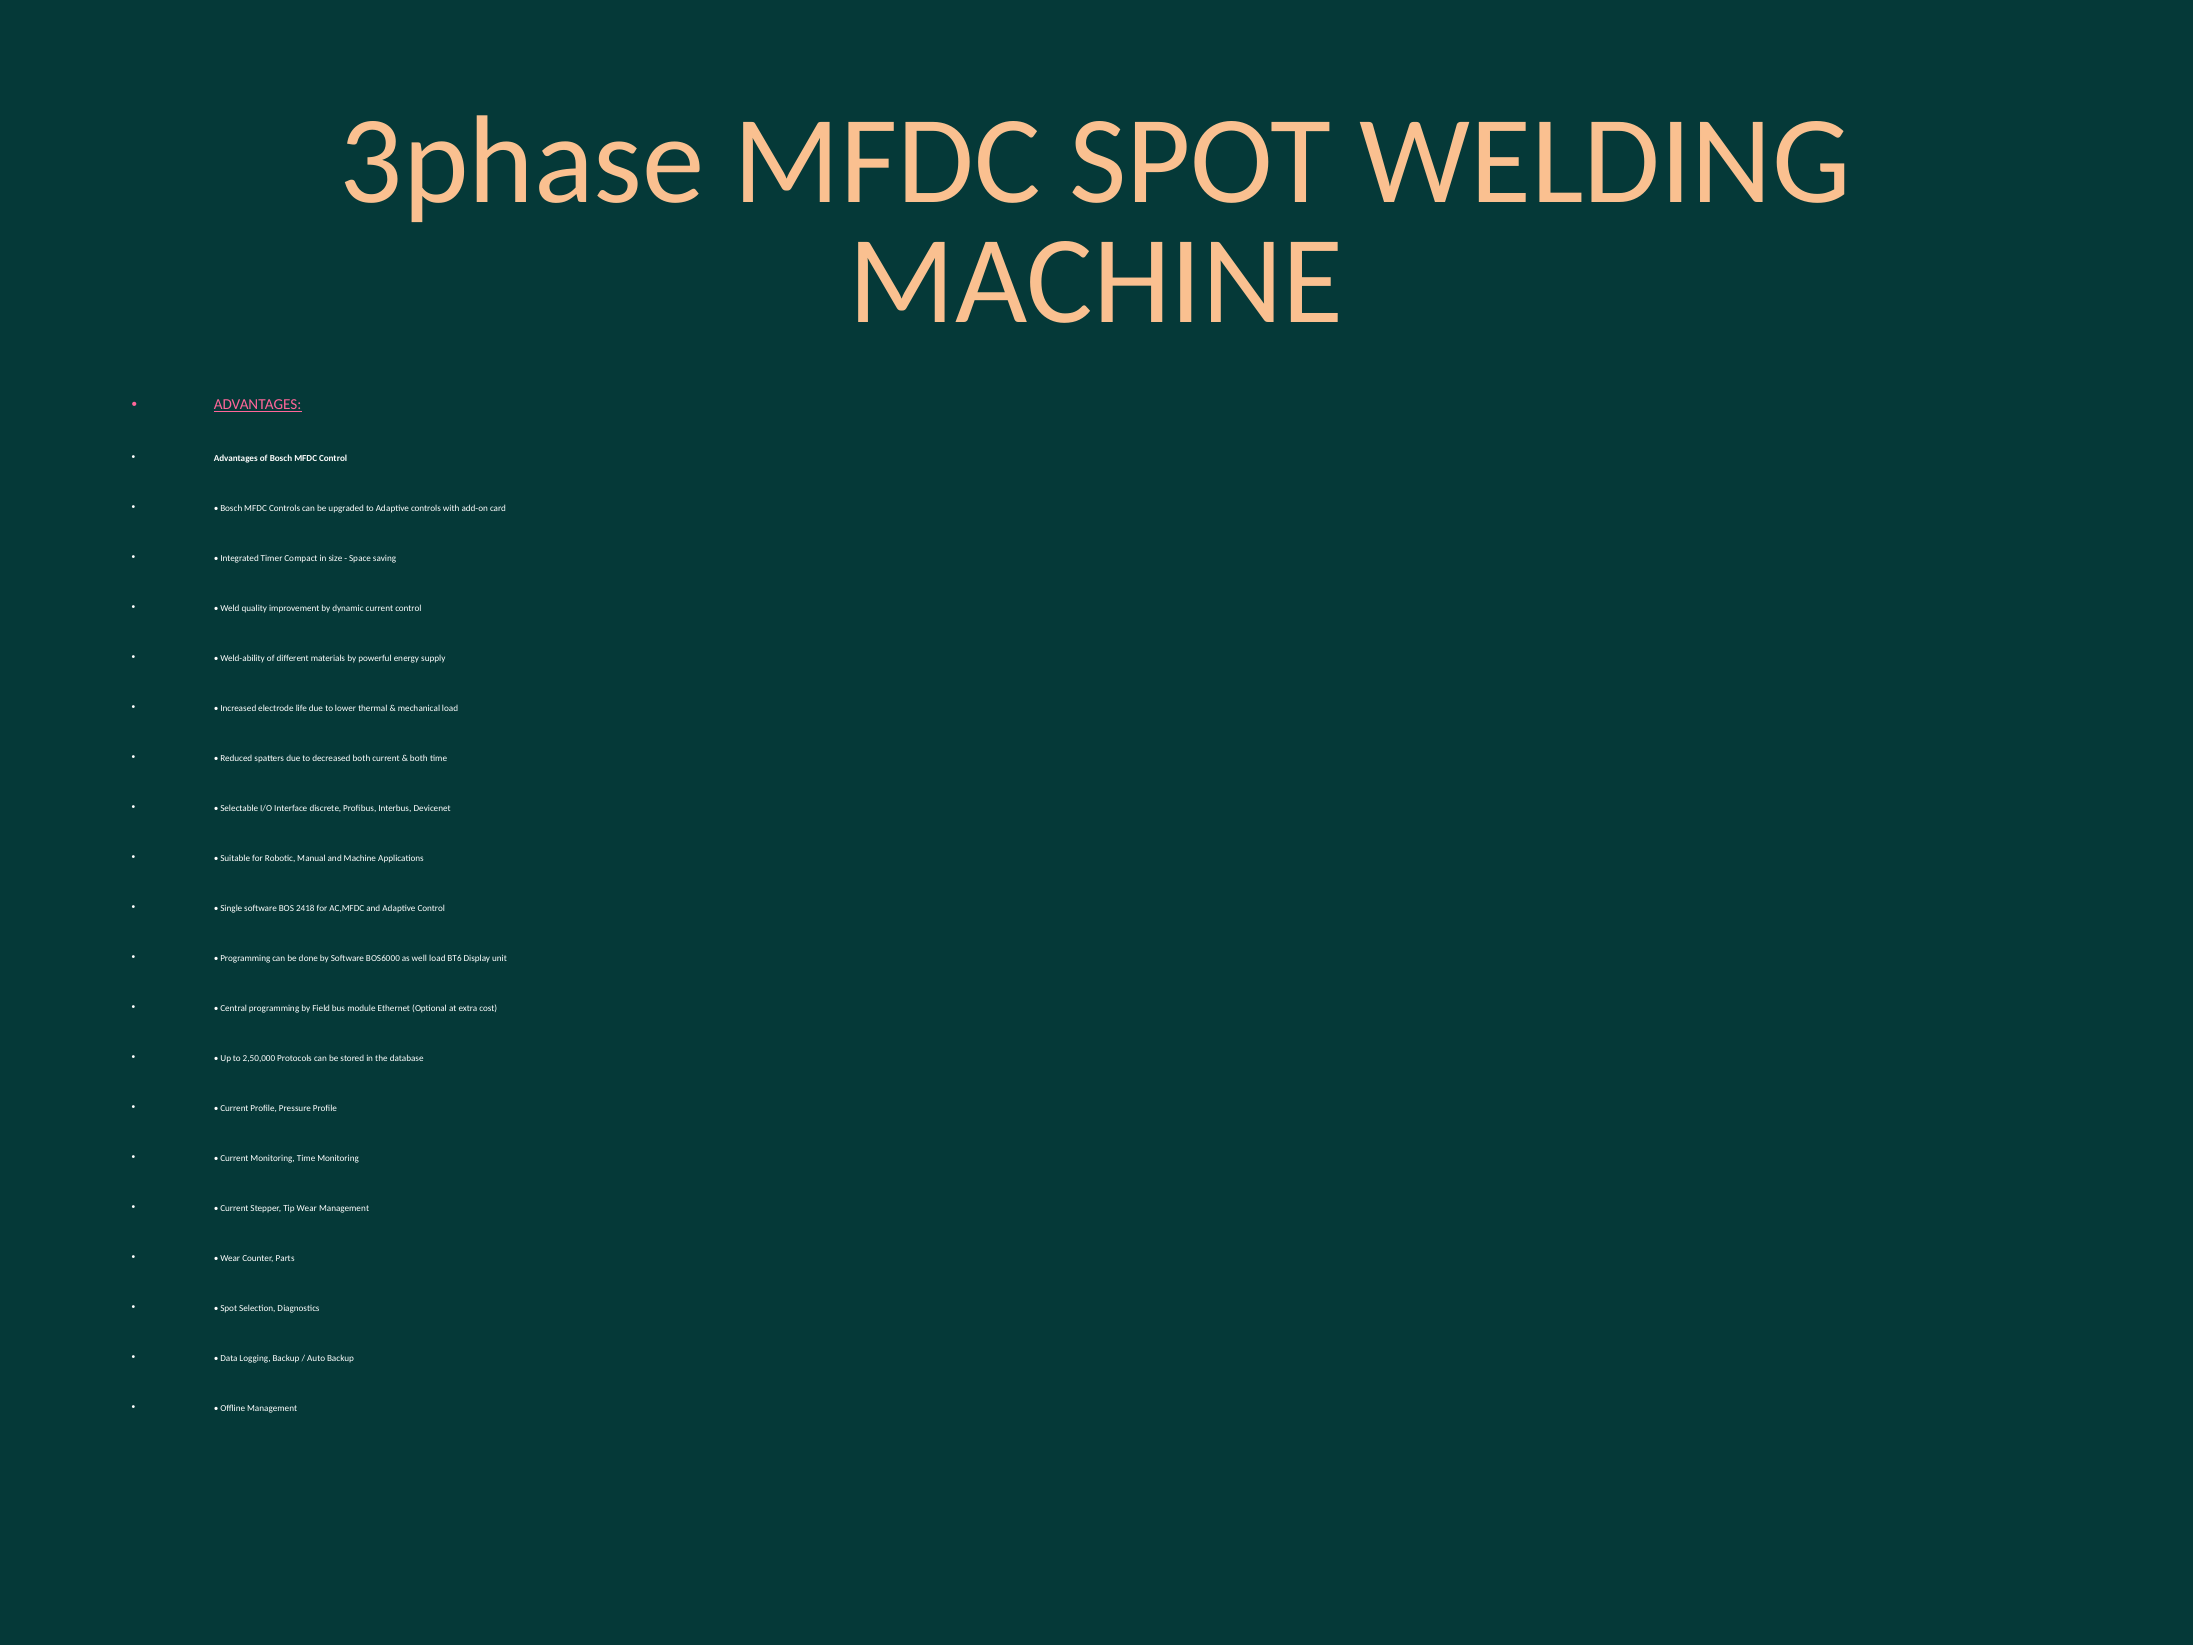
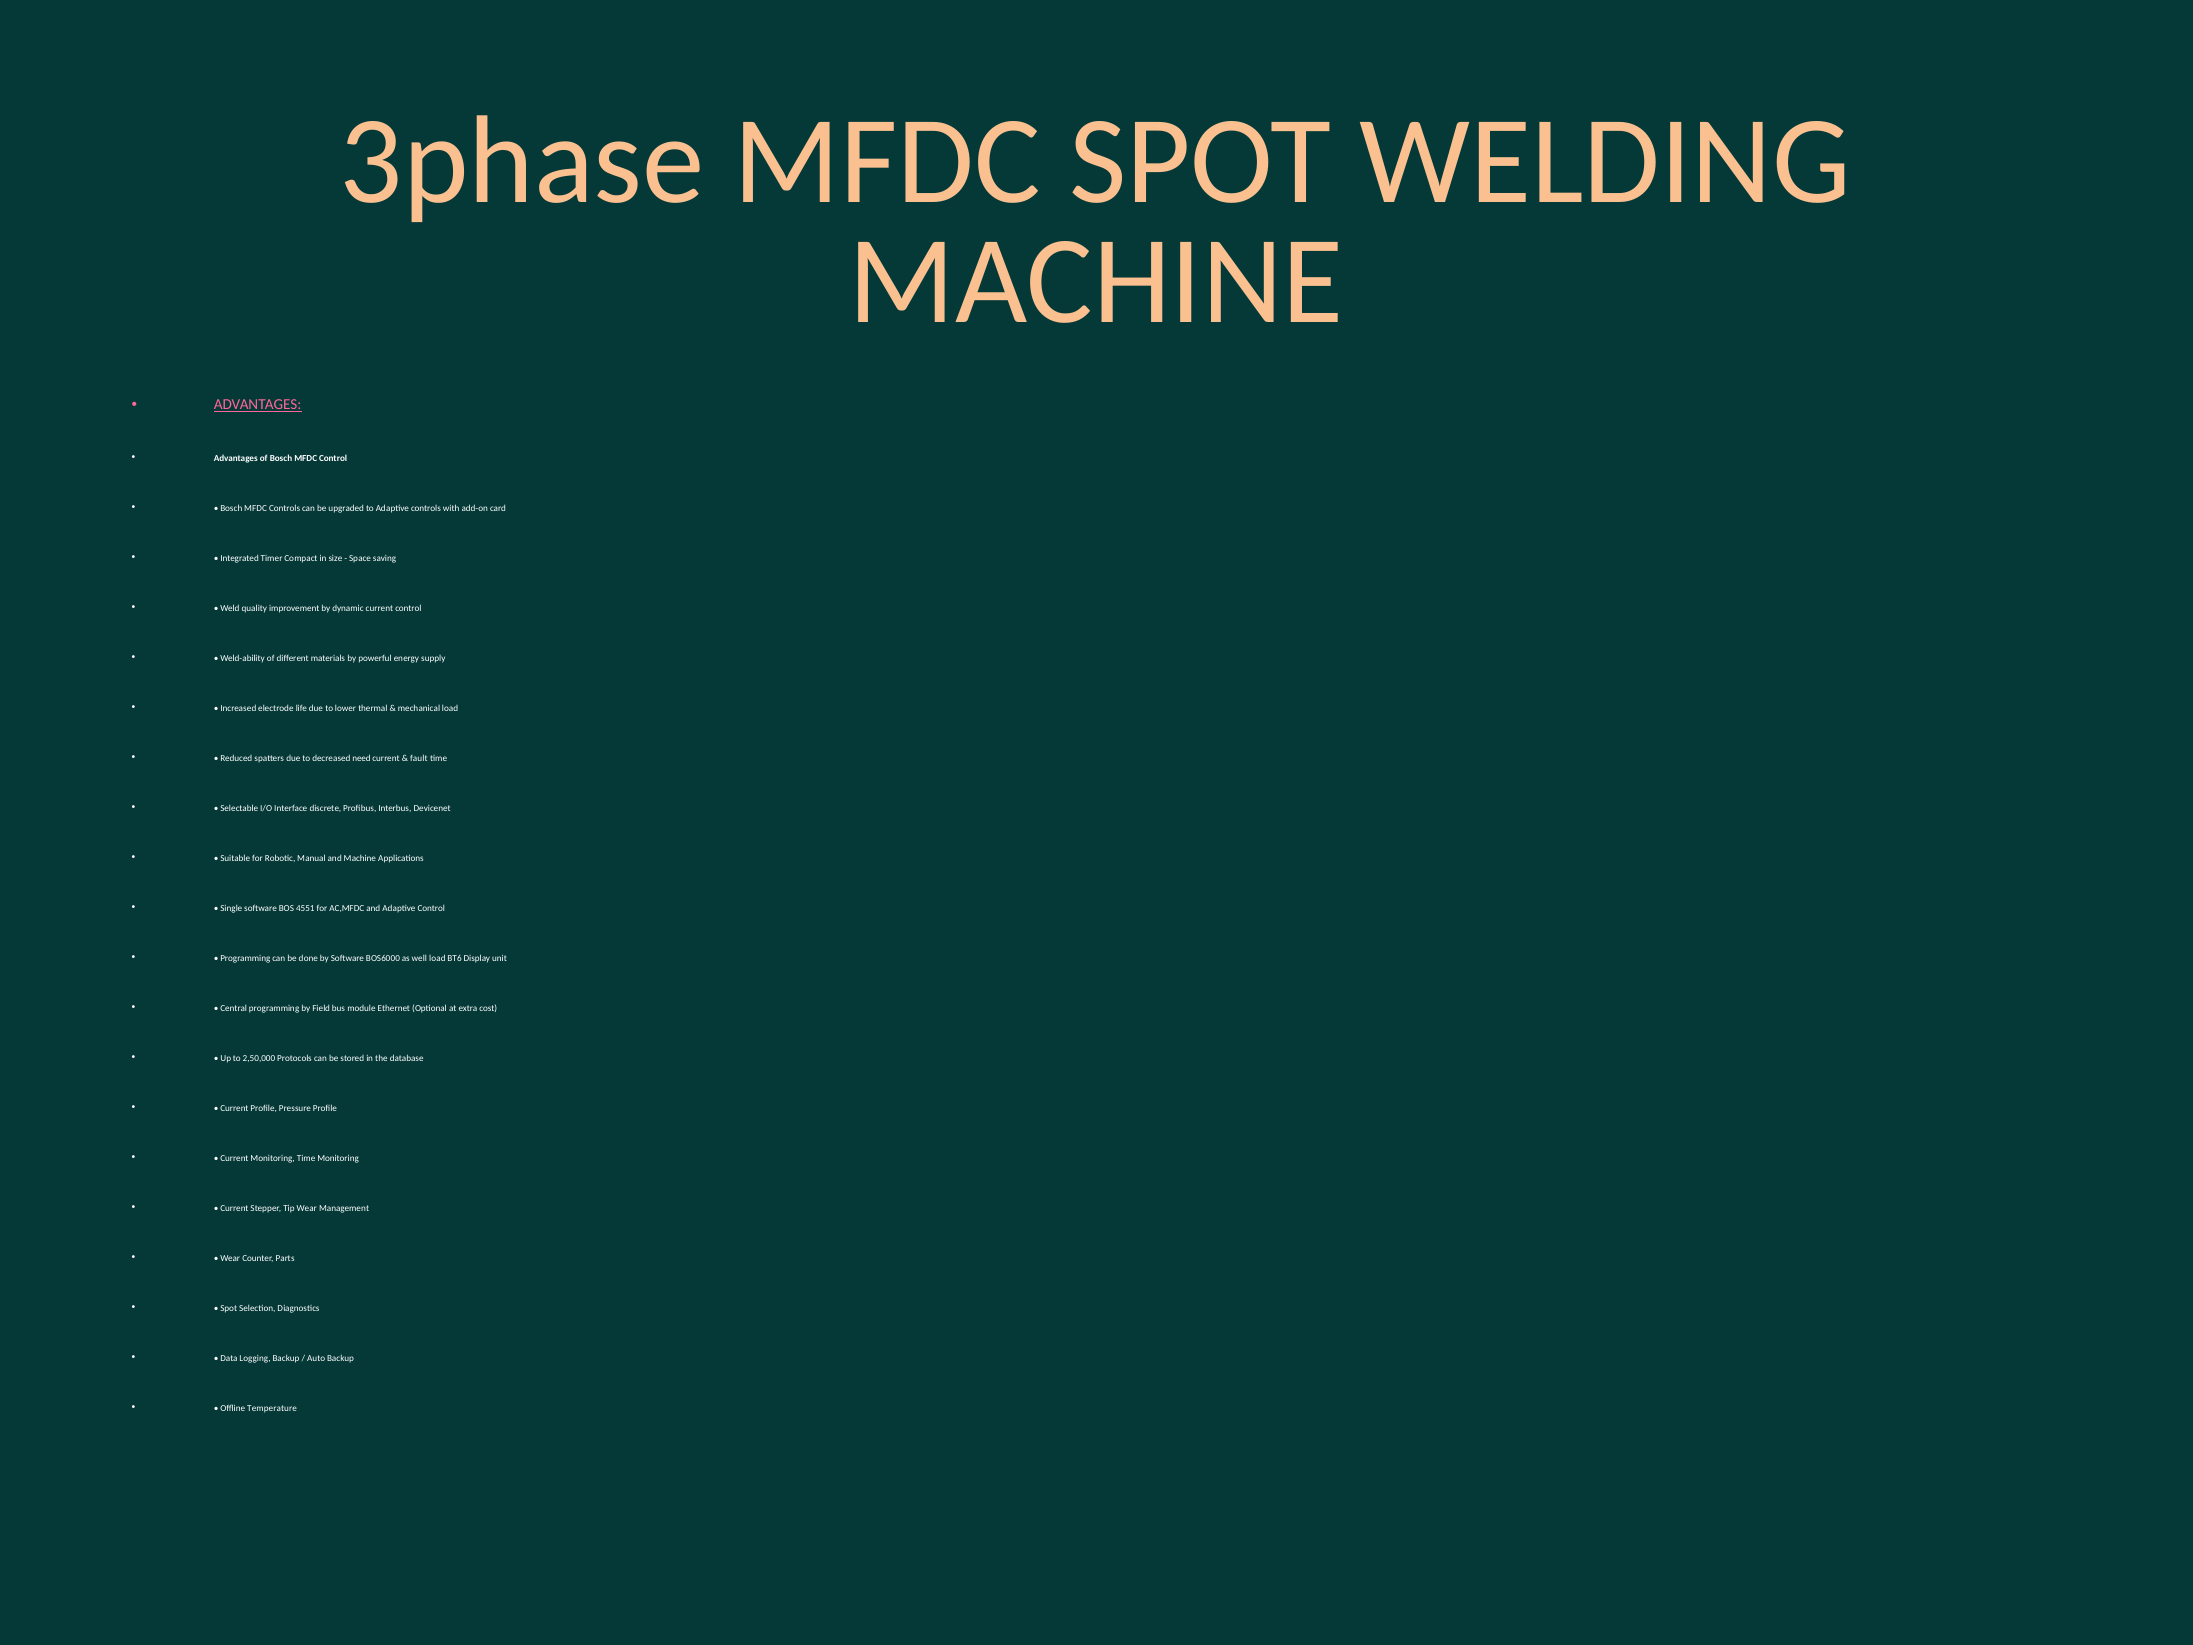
decreased both: both -> need
both at (419, 758): both -> fault
2418: 2418 -> 4551
Offline Management: Management -> Temperature
